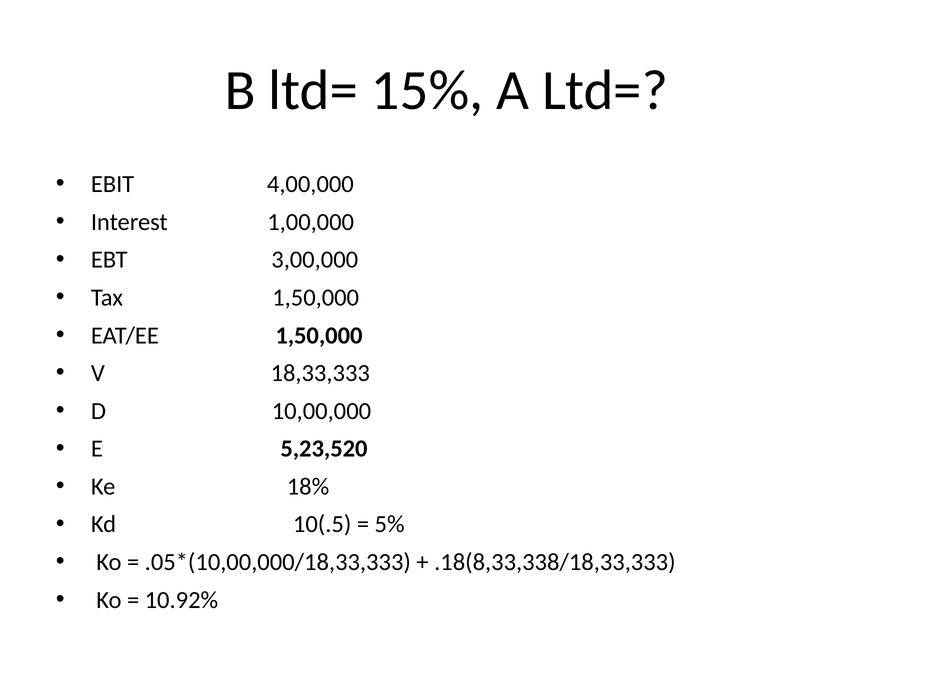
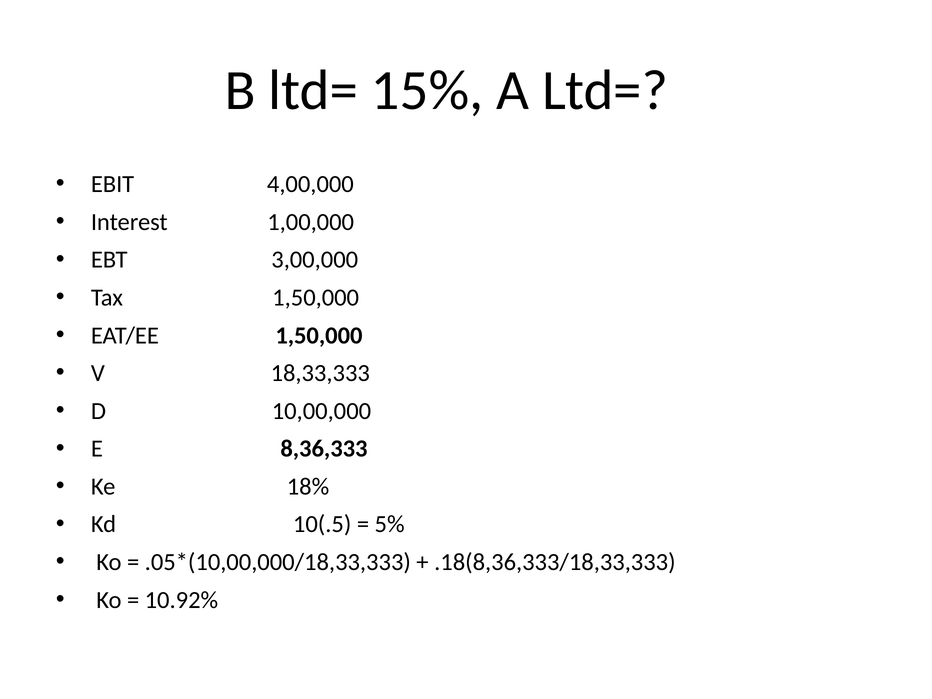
5,23,520: 5,23,520 -> 8,36,333
.18(8,33,338/18,33,333: .18(8,33,338/18,33,333 -> .18(8,36,333/18,33,333
